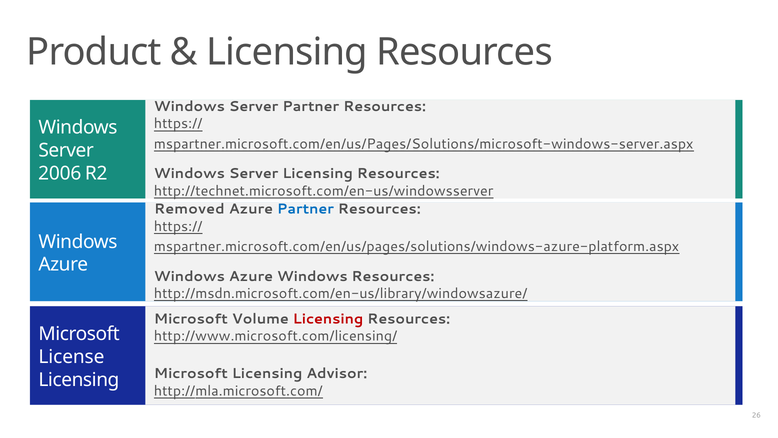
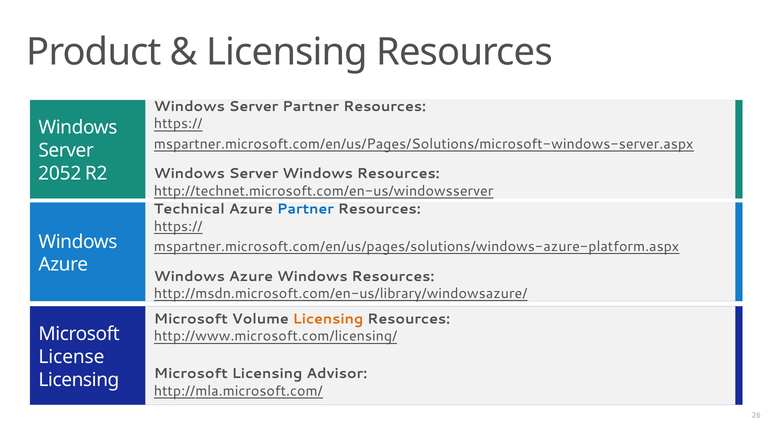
2006: 2006 -> 2052
Server Licensing: Licensing -> Windows
Removed: Removed -> Technical
Licensing at (328, 319) colour: red -> orange
